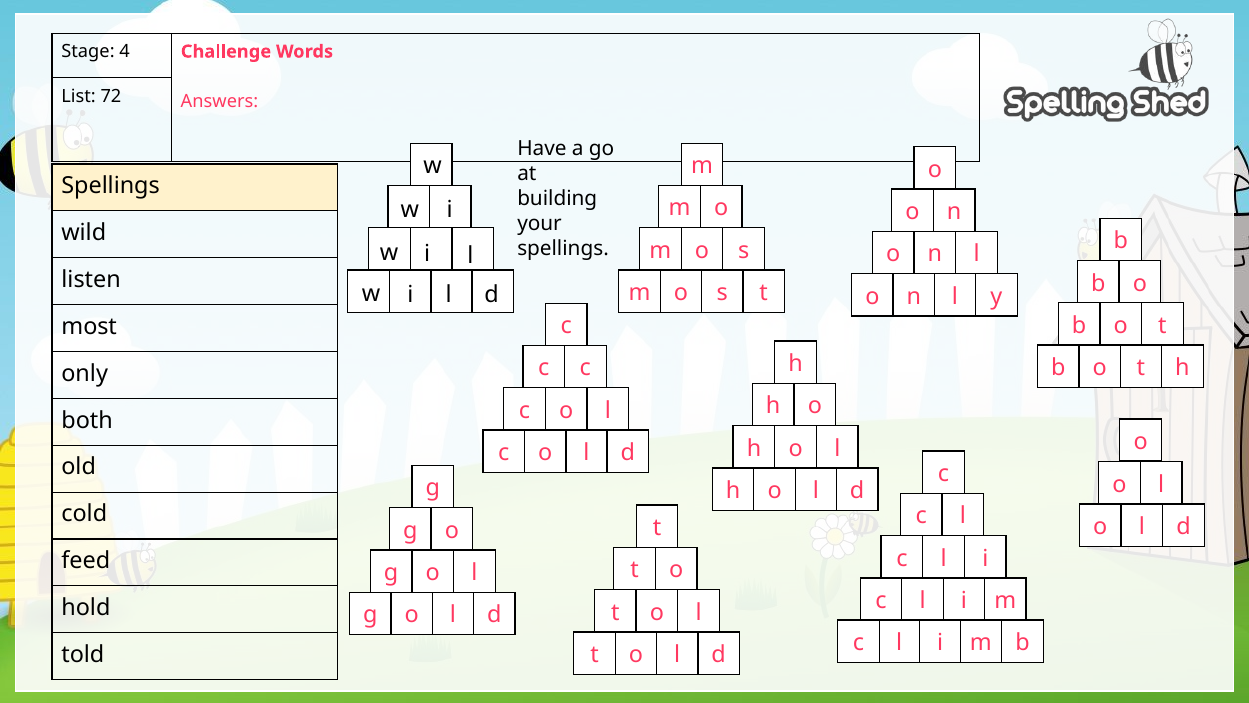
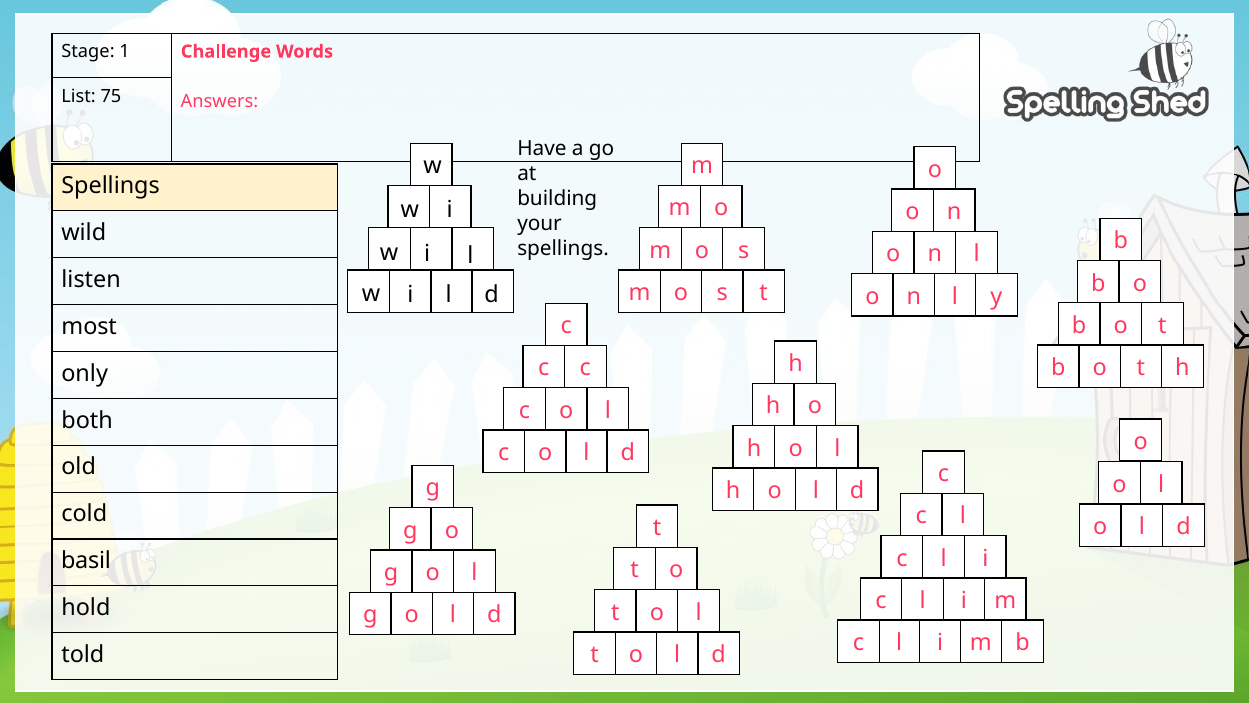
4: 4 -> 1
72: 72 -> 75
feed: feed -> basil
